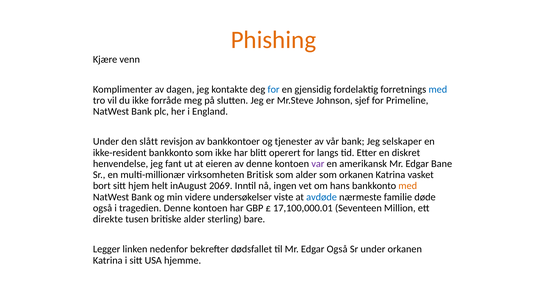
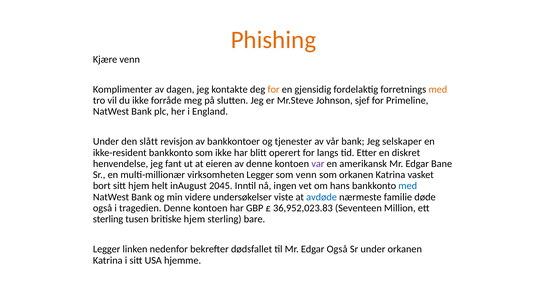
for at (274, 89) colour: blue -> orange
med at (438, 89) colour: blue -> orange
virksomheten Britisk: Britisk -> Legger
som alder: alder -> venn
2069: 2069 -> 2045
med at (408, 186) colour: orange -> blue
17,100,000.01: 17,100,000.01 -> 36,952,023.83
direkte at (108, 219): direkte -> sterling
britiske alder: alder -> hjem
